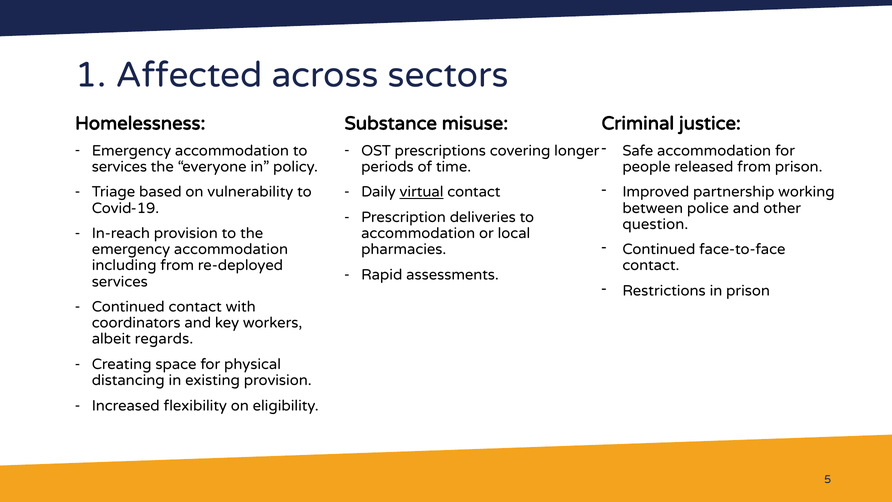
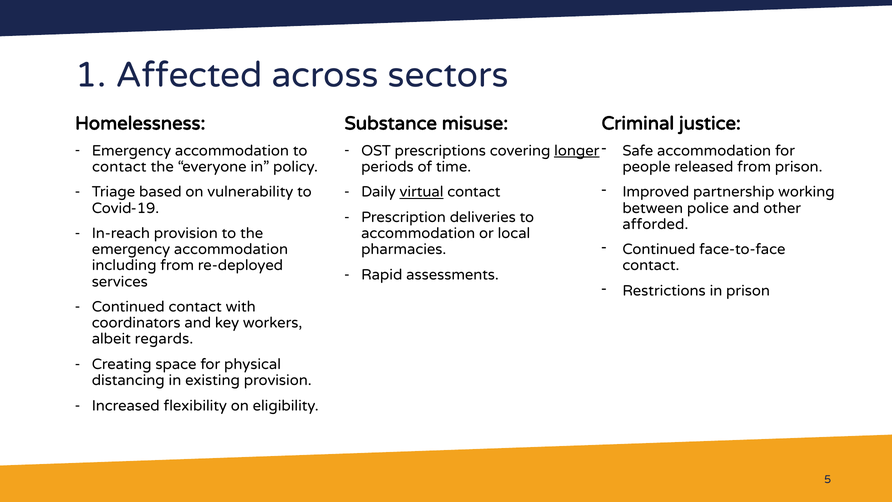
longer underline: none -> present
services at (119, 167): services -> contact
question: question -> afforded
